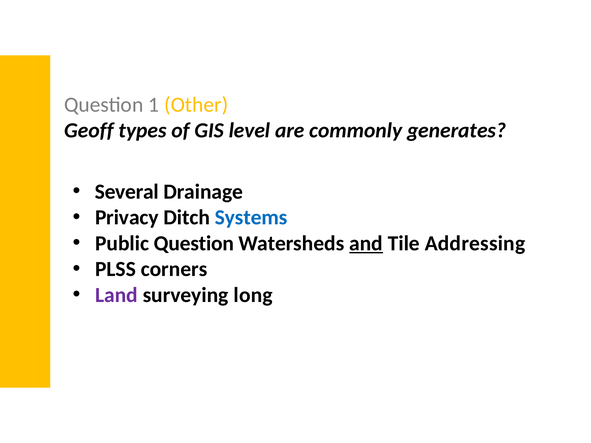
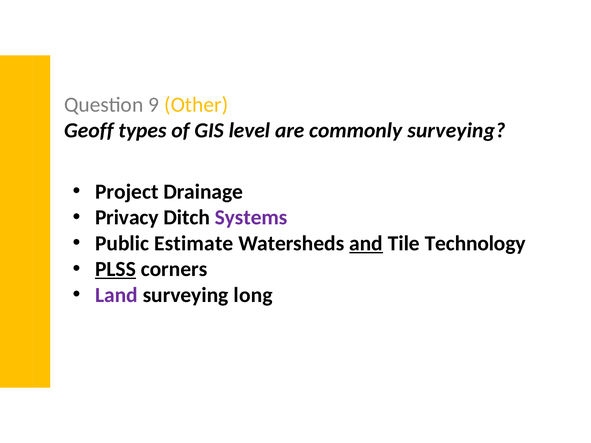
1: 1 -> 9
commonly generates: generates -> surveying
Several: Several -> Project
Systems colour: blue -> purple
Public Question: Question -> Estimate
Addressing: Addressing -> Technology
PLSS underline: none -> present
